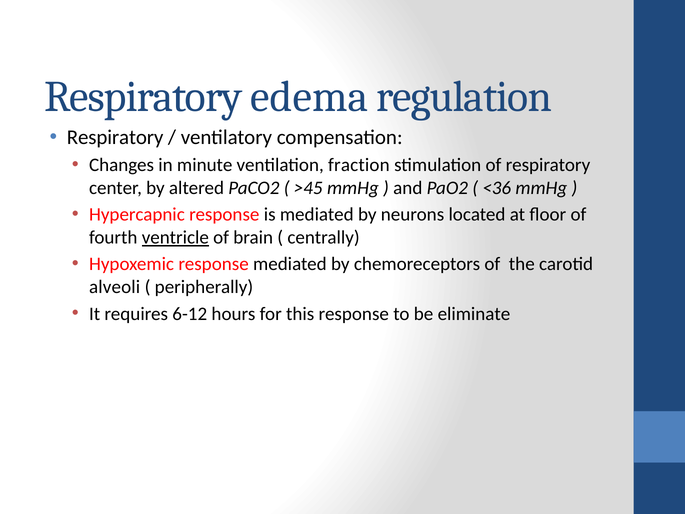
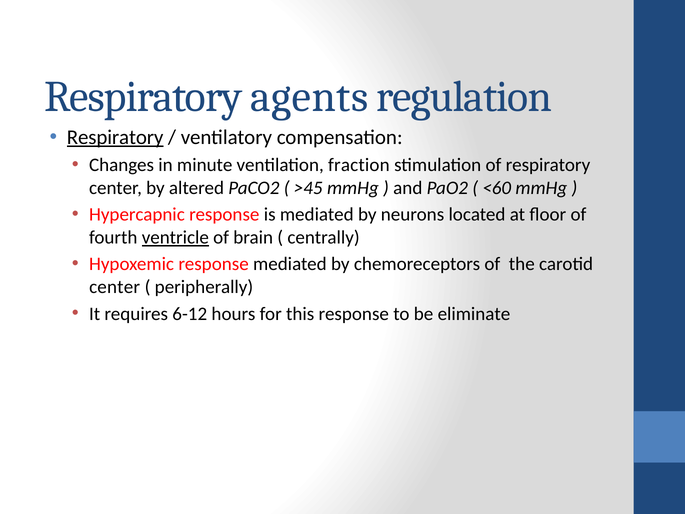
edema: edema -> agents
Respiratory at (115, 137) underline: none -> present
<36: <36 -> <60
alveoli at (115, 287): alveoli -> center
